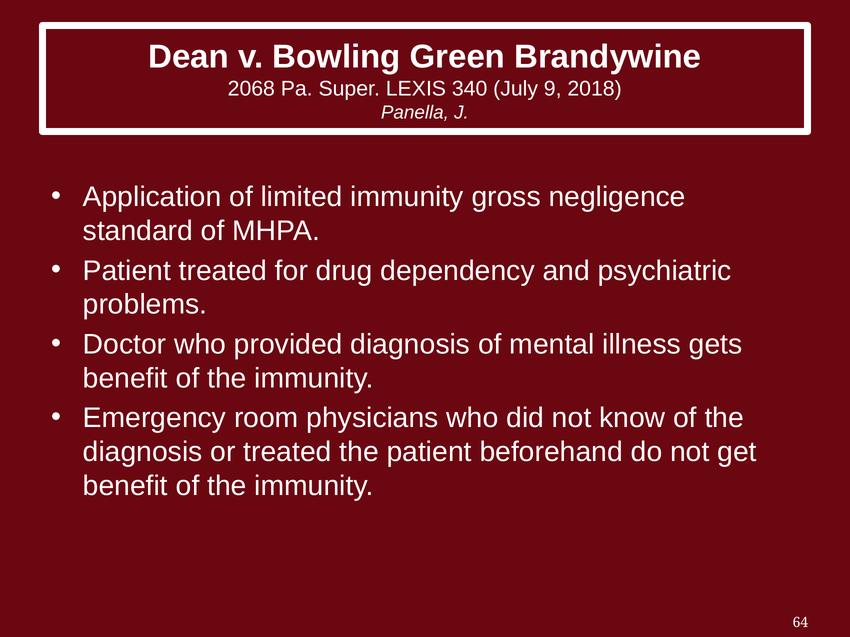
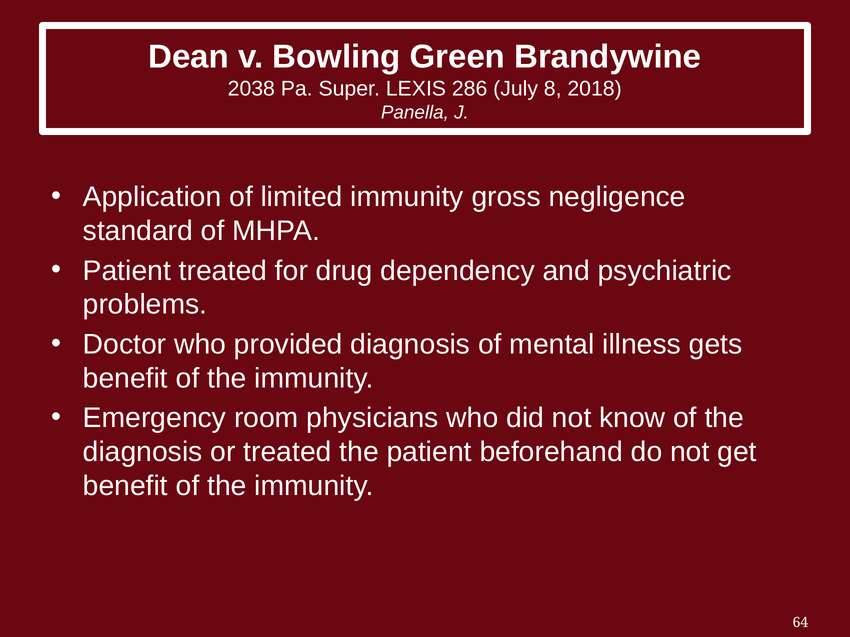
2068: 2068 -> 2038
340: 340 -> 286
9: 9 -> 8
